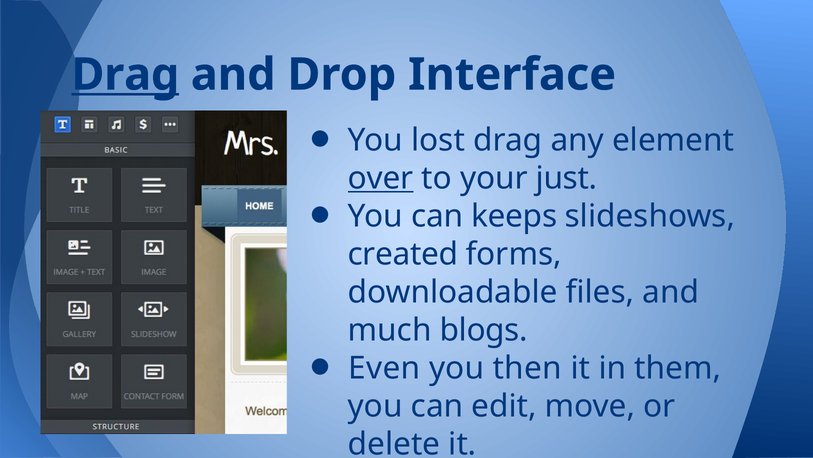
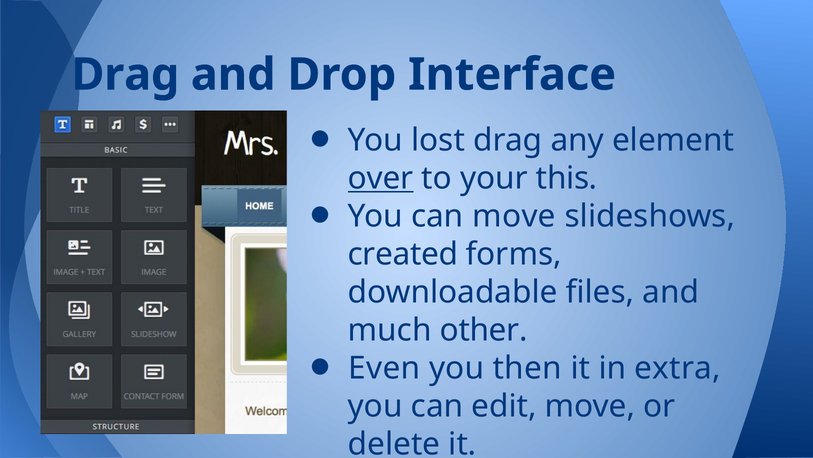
Drag at (125, 75) underline: present -> none
just: just -> this
can keeps: keeps -> move
blogs: blogs -> other
them: them -> extra
